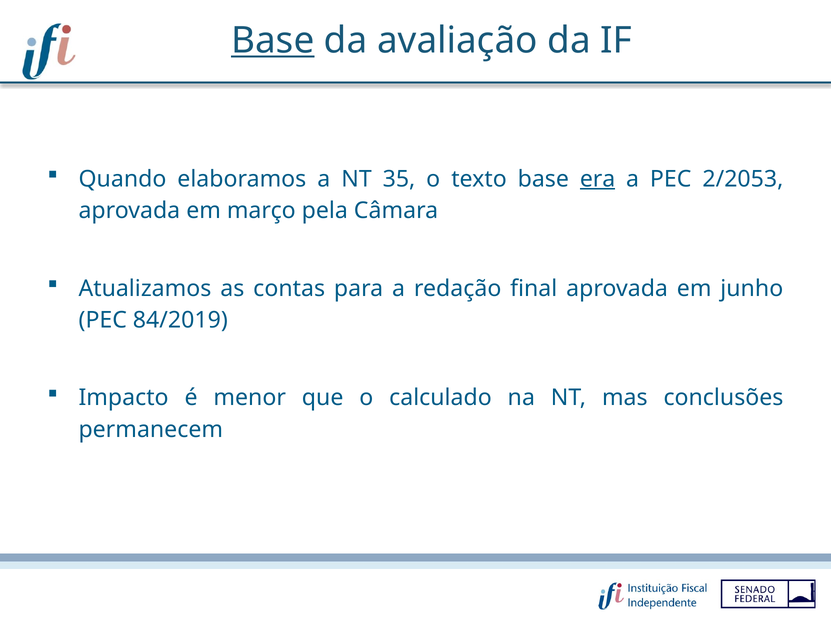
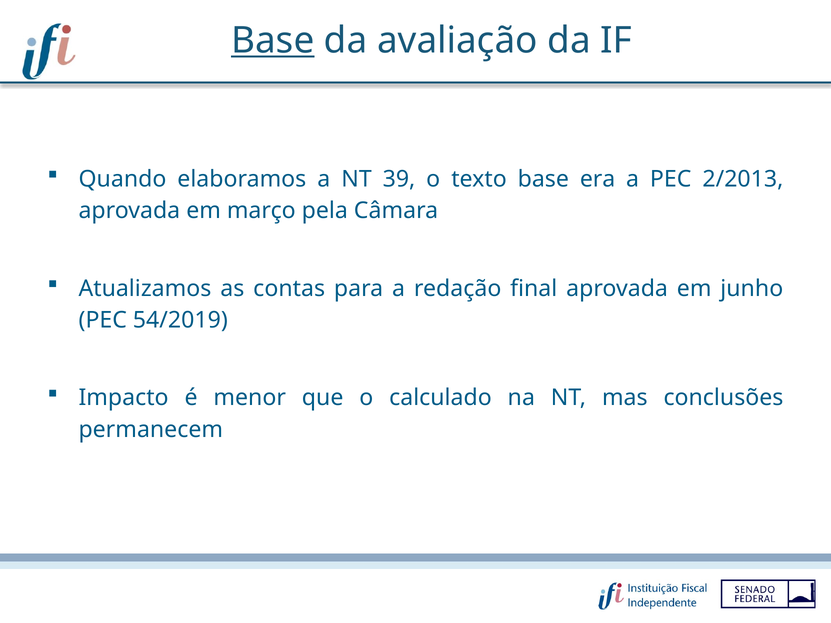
35: 35 -> 39
era underline: present -> none
2/2053: 2/2053 -> 2/2013
84/2019: 84/2019 -> 54/2019
